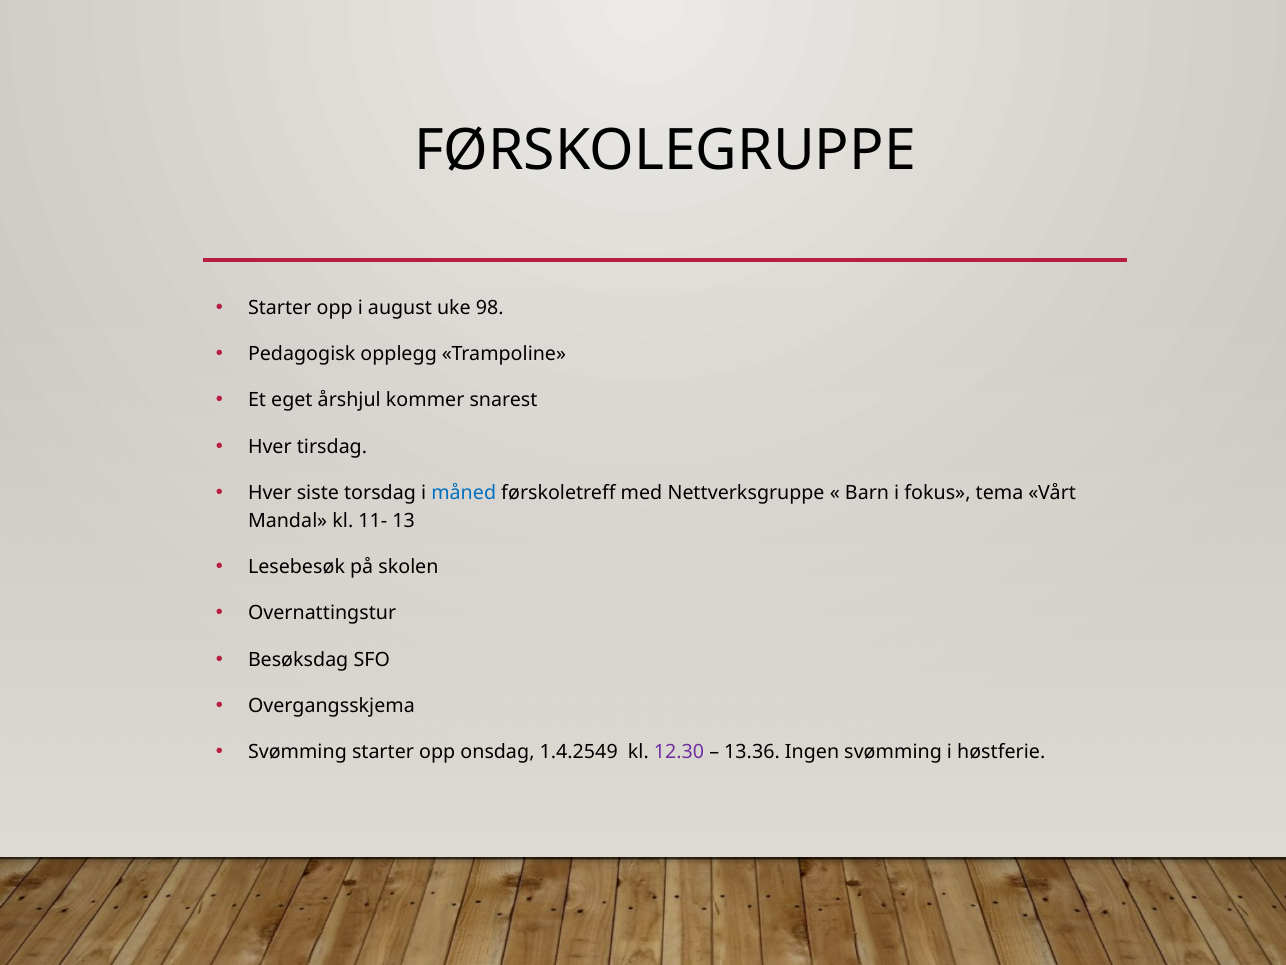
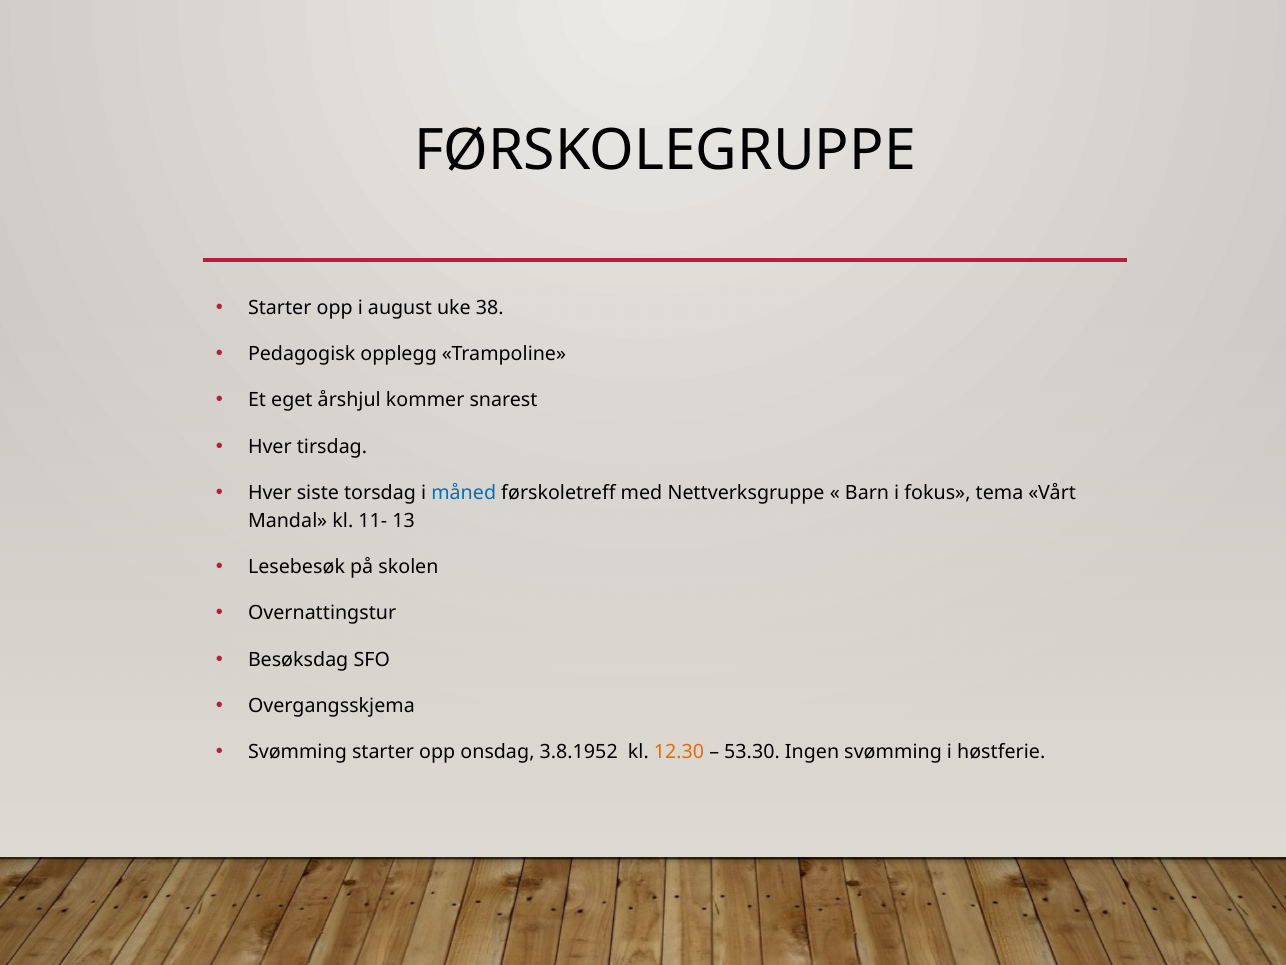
98: 98 -> 38
1.4.2549: 1.4.2549 -> 3.8.1952
12.30 colour: purple -> orange
13.36: 13.36 -> 53.30
